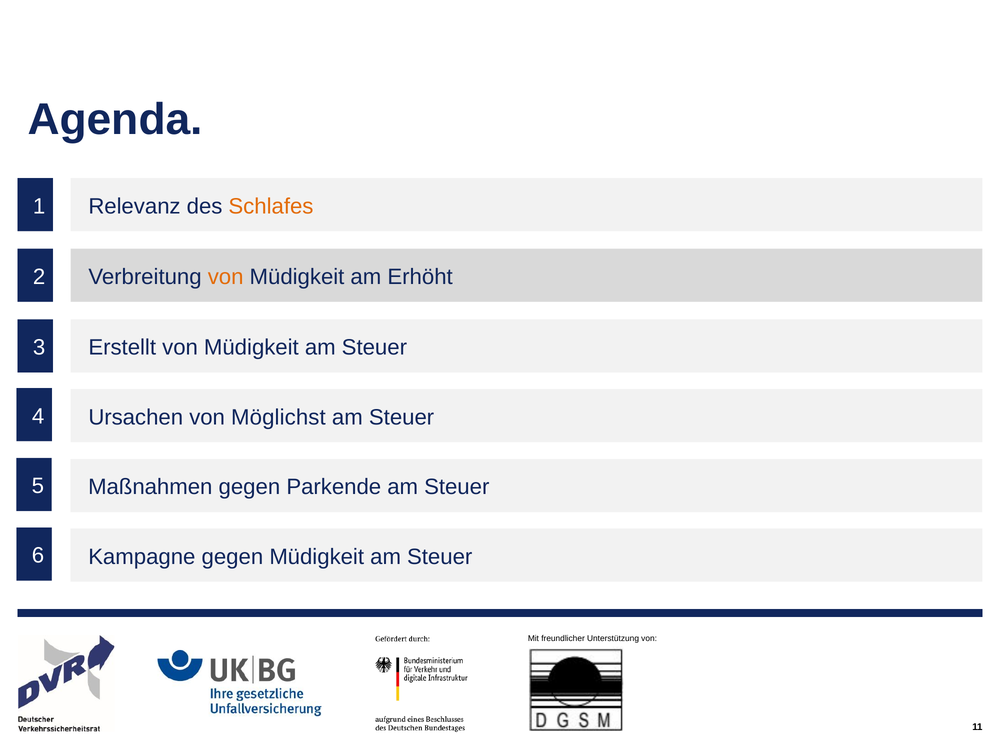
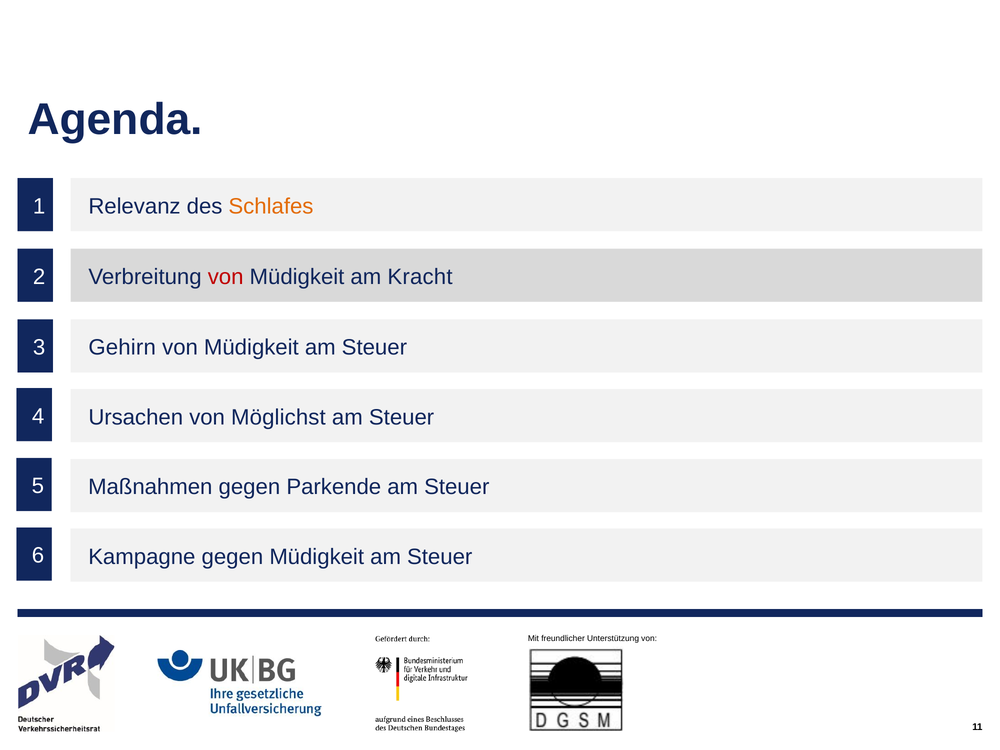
von at (226, 277) colour: orange -> red
Erhöht: Erhöht -> Kracht
Erstellt: Erstellt -> Gehirn
